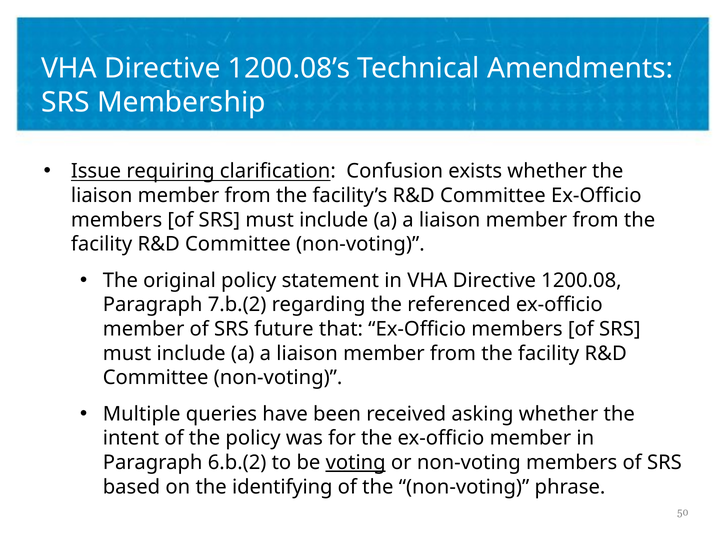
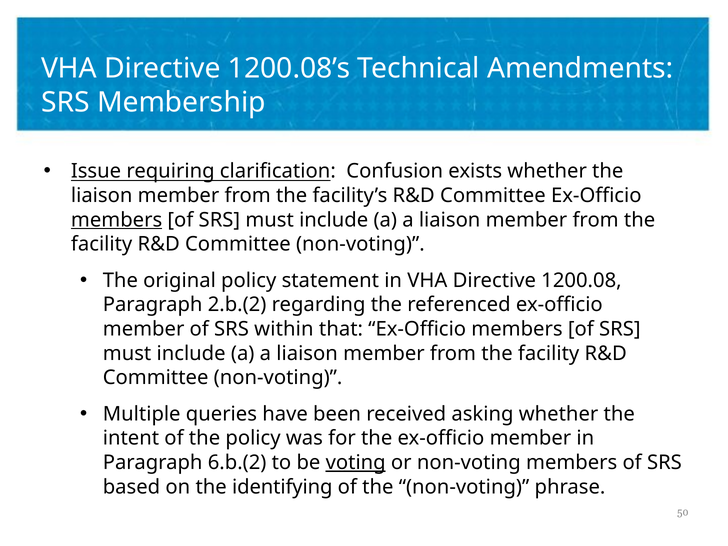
members at (117, 220) underline: none -> present
7.b.(2: 7.b.(2 -> 2.b.(2
future: future -> within
